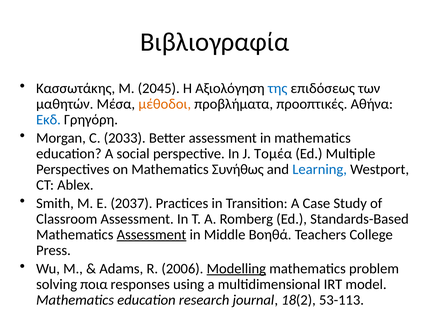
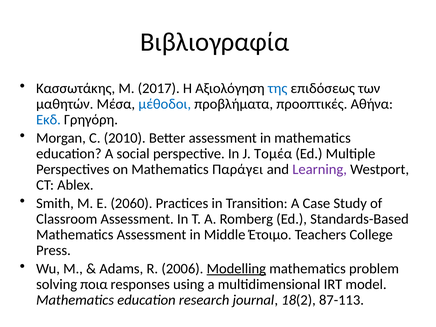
2045: 2045 -> 2017
μέθοδοι colour: orange -> blue
2033: 2033 -> 2010
Συνήθως: Συνήθως -> Παράγει
Learning colour: blue -> purple
2037: 2037 -> 2060
Assessment at (152, 235) underline: present -> none
Βοηθά: Βοηθά -> Έτοιμο
53-113: 53-113 -> 87-113
